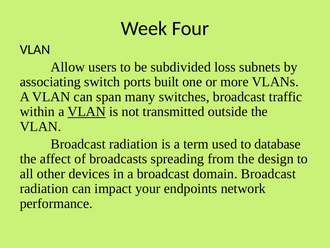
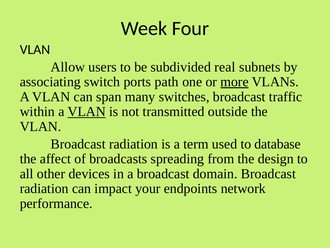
loss: loss -> real
built: built -> path
more underline: none -> present
